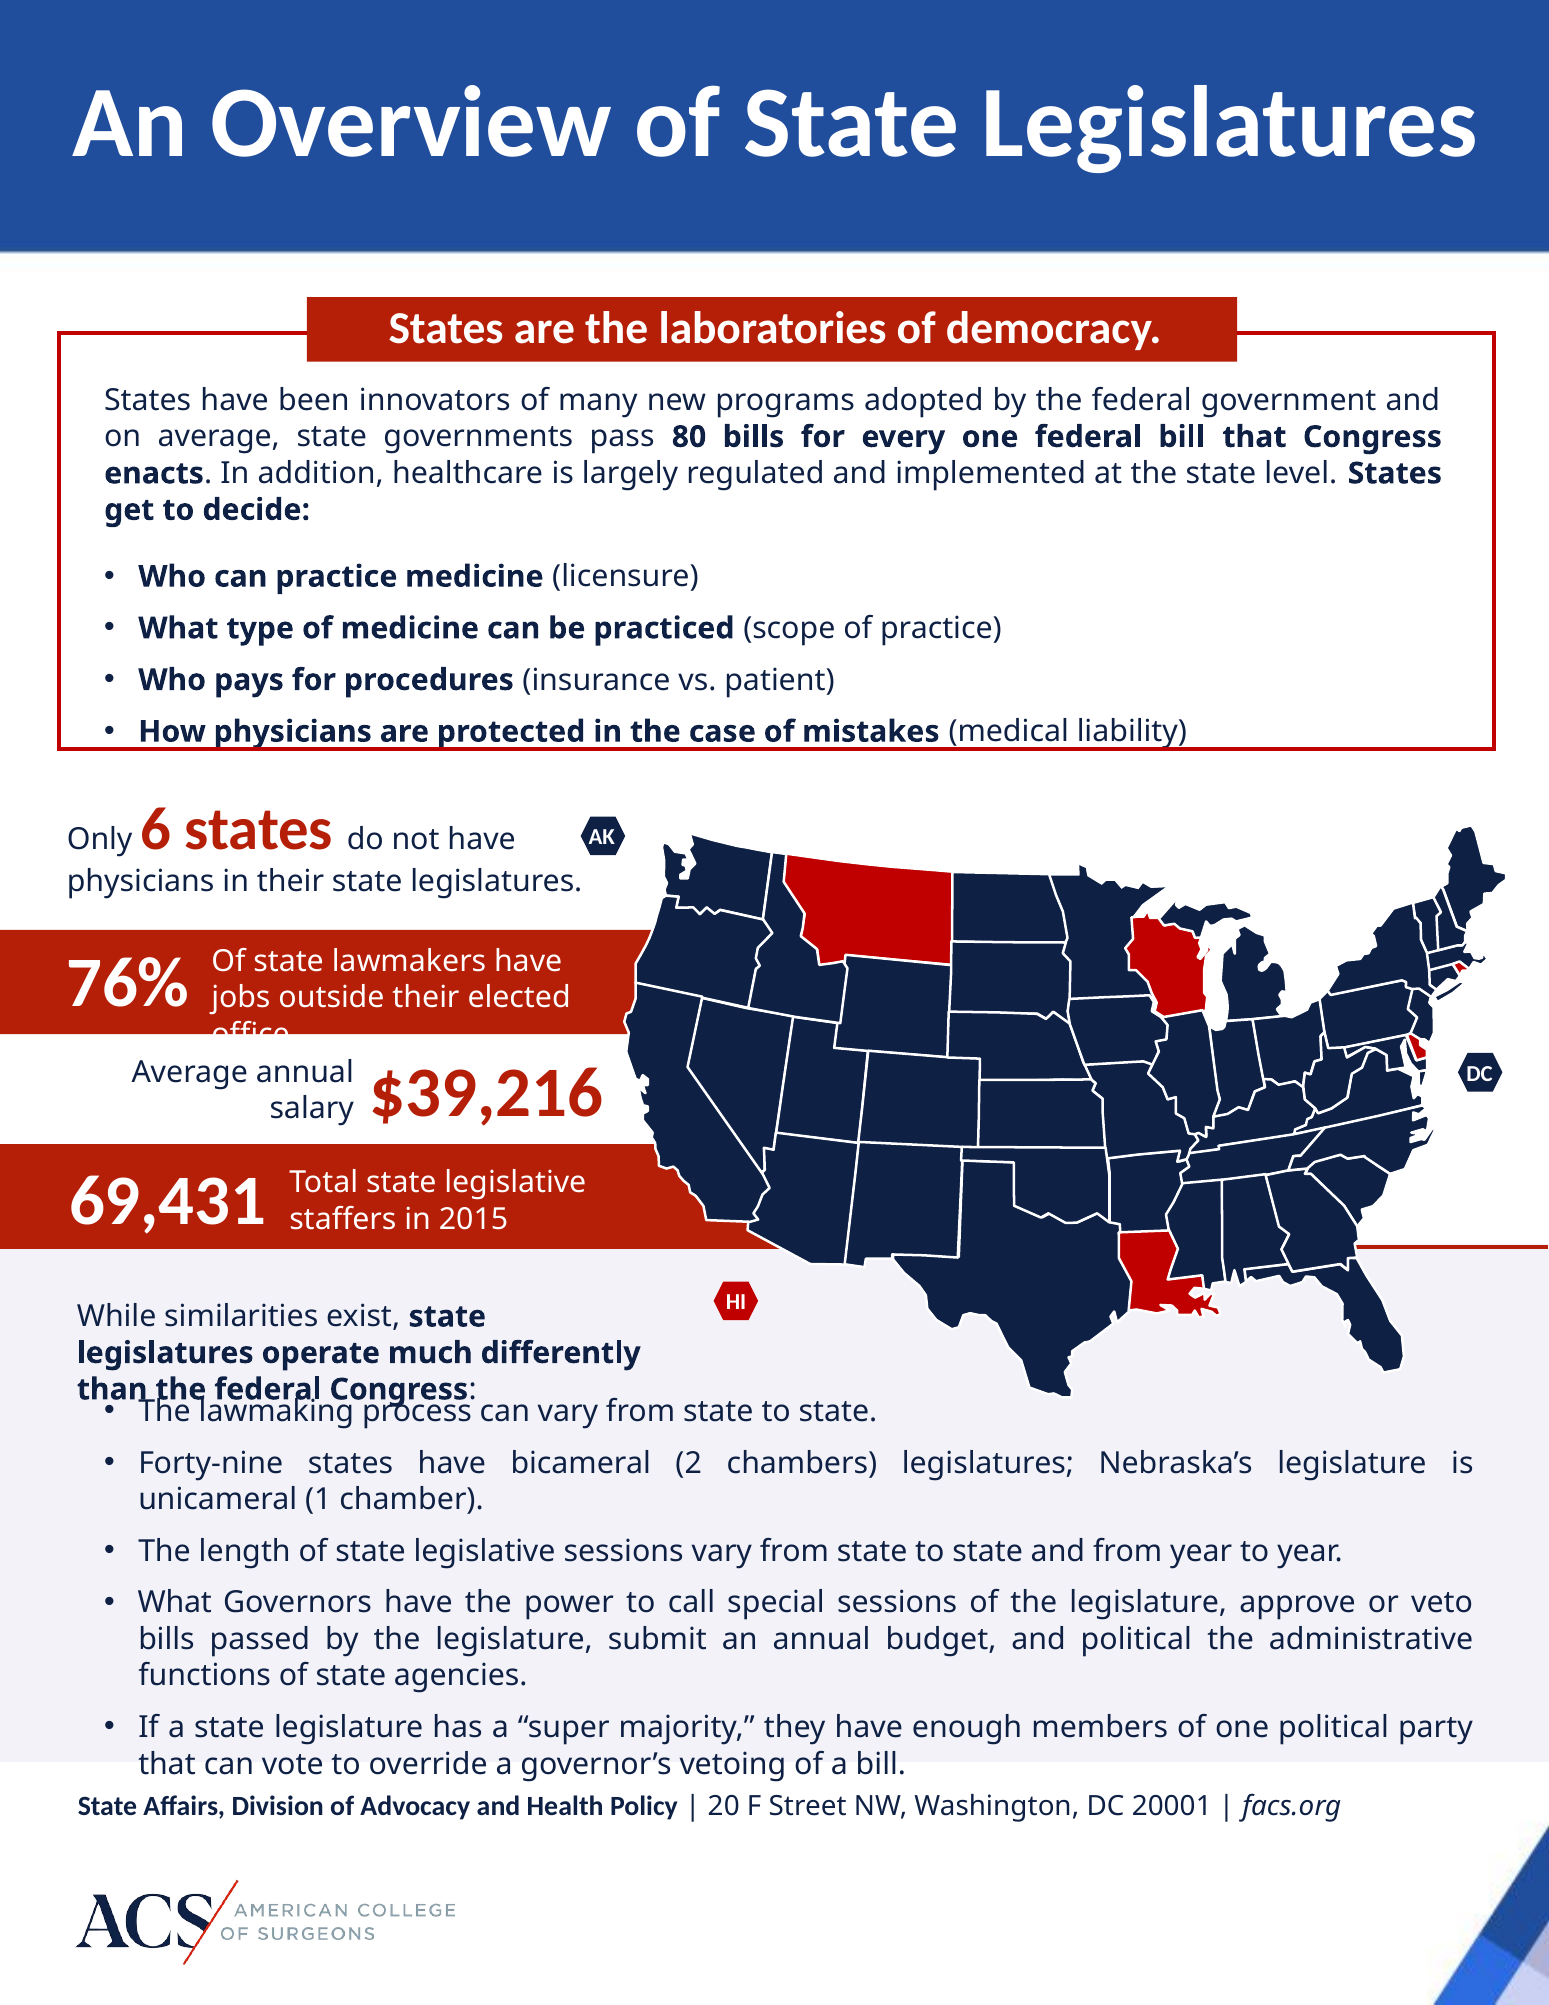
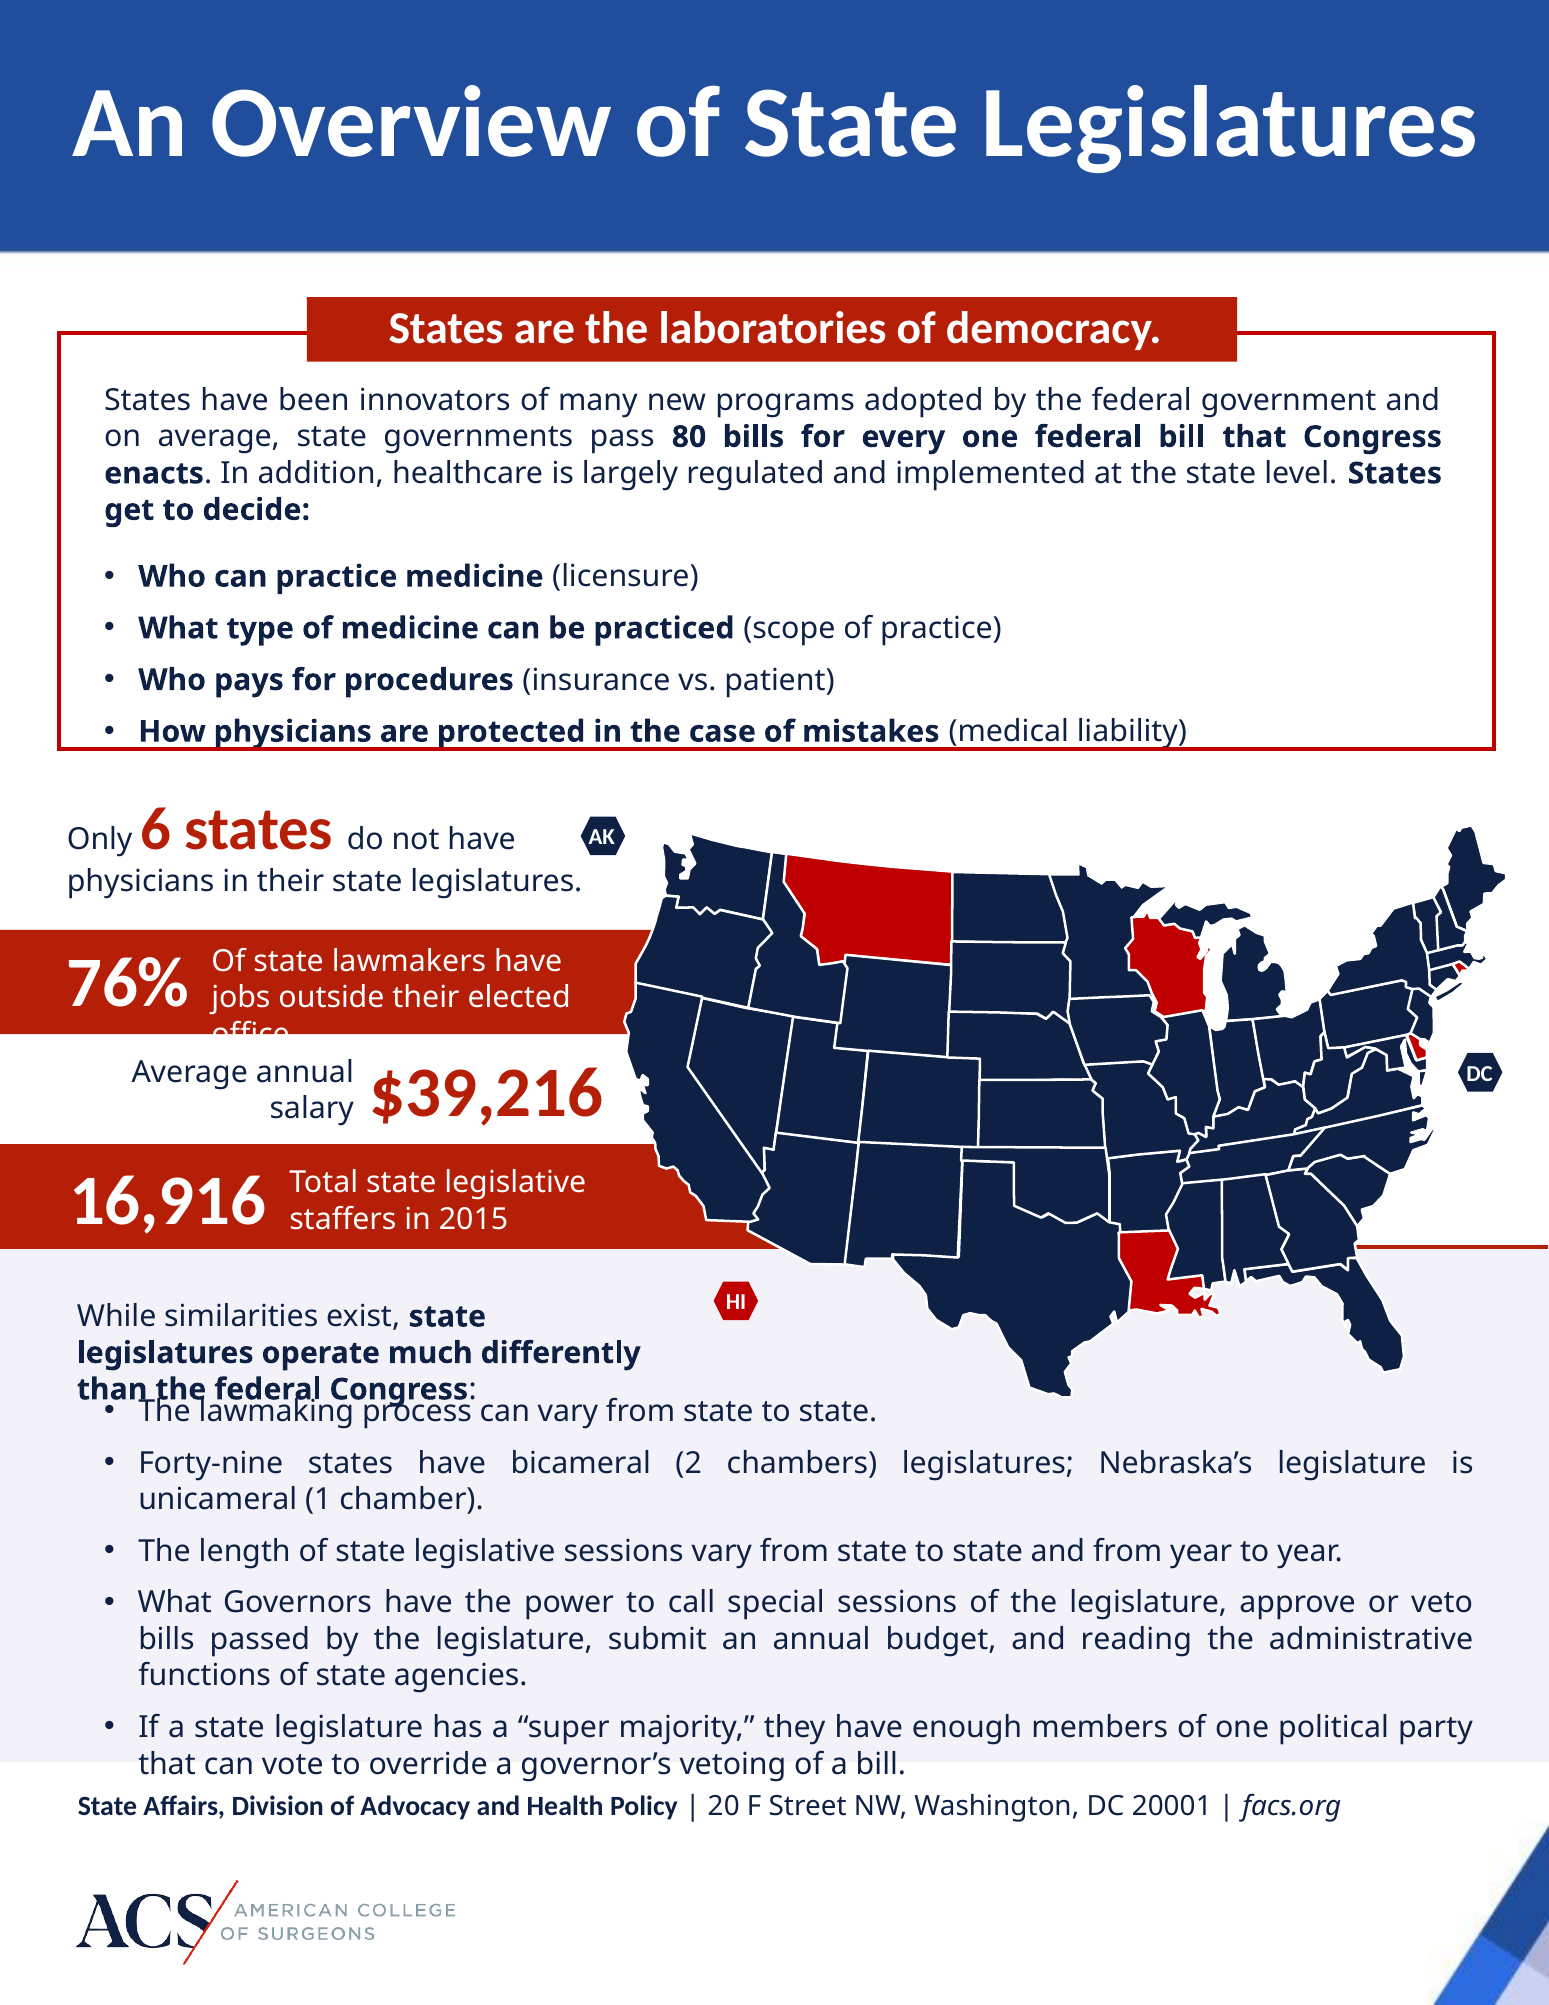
69,431: 69,431 -> 16,916
and political: political -> reading
